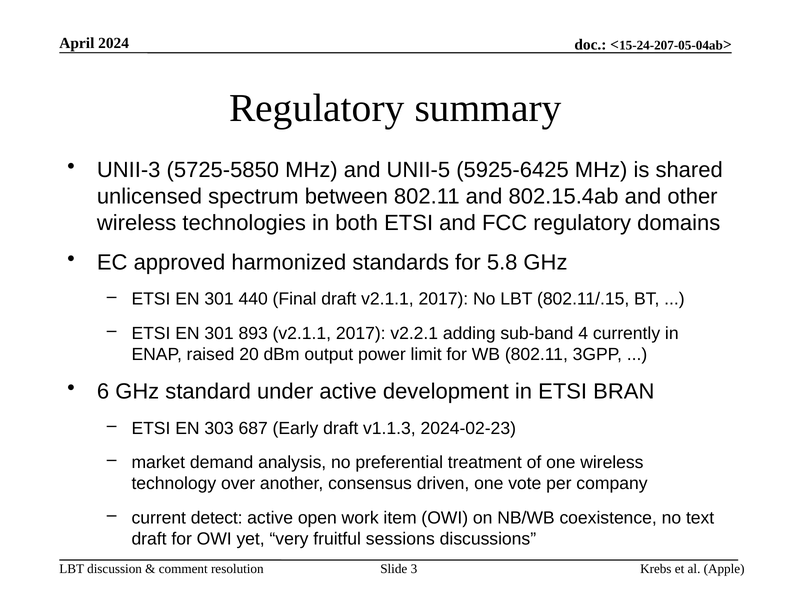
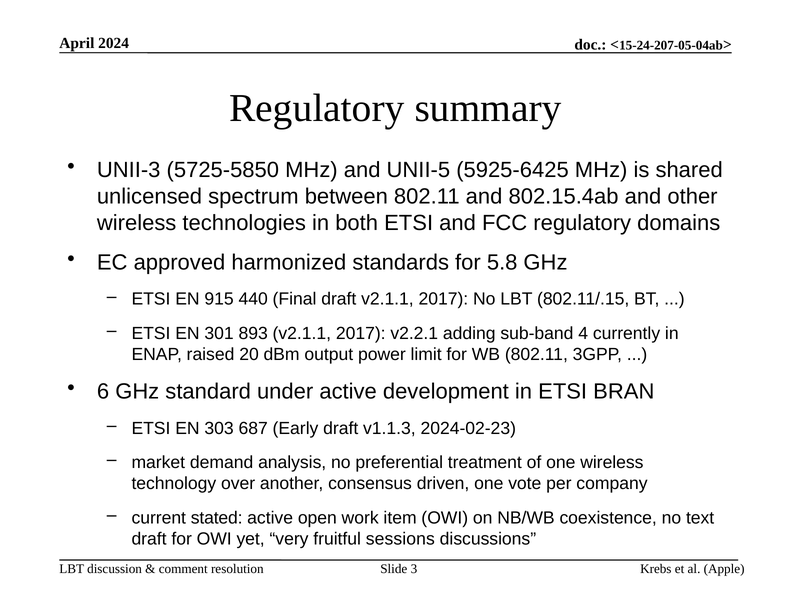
301 at (219, 299): 301 -> 915
detect: detect -> stated
